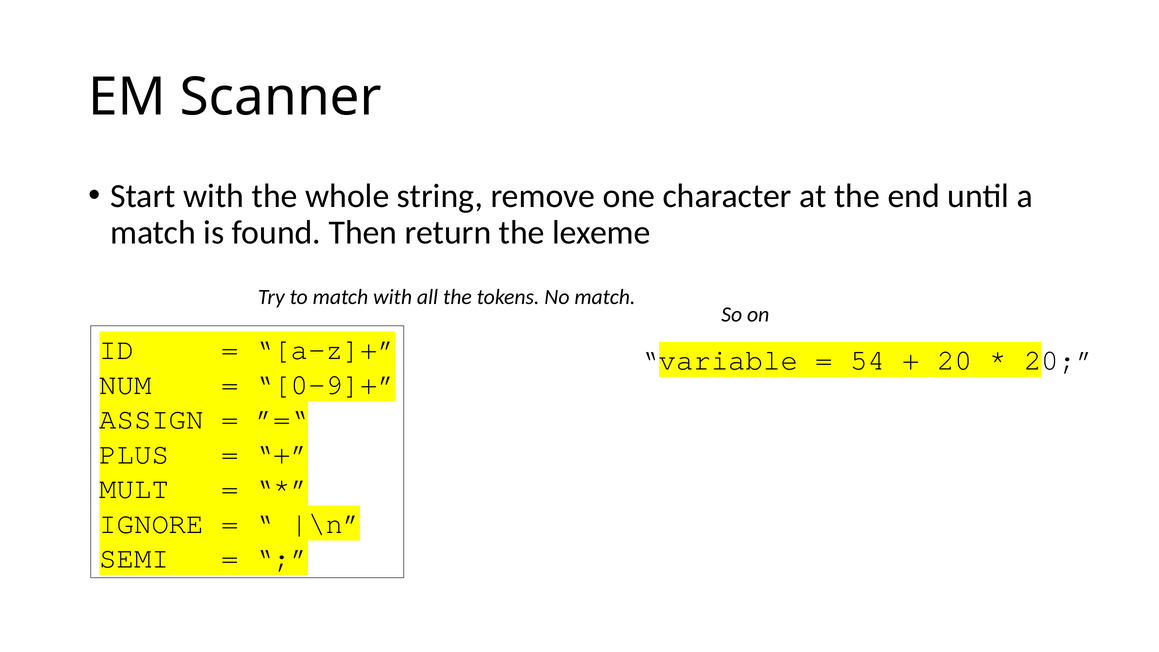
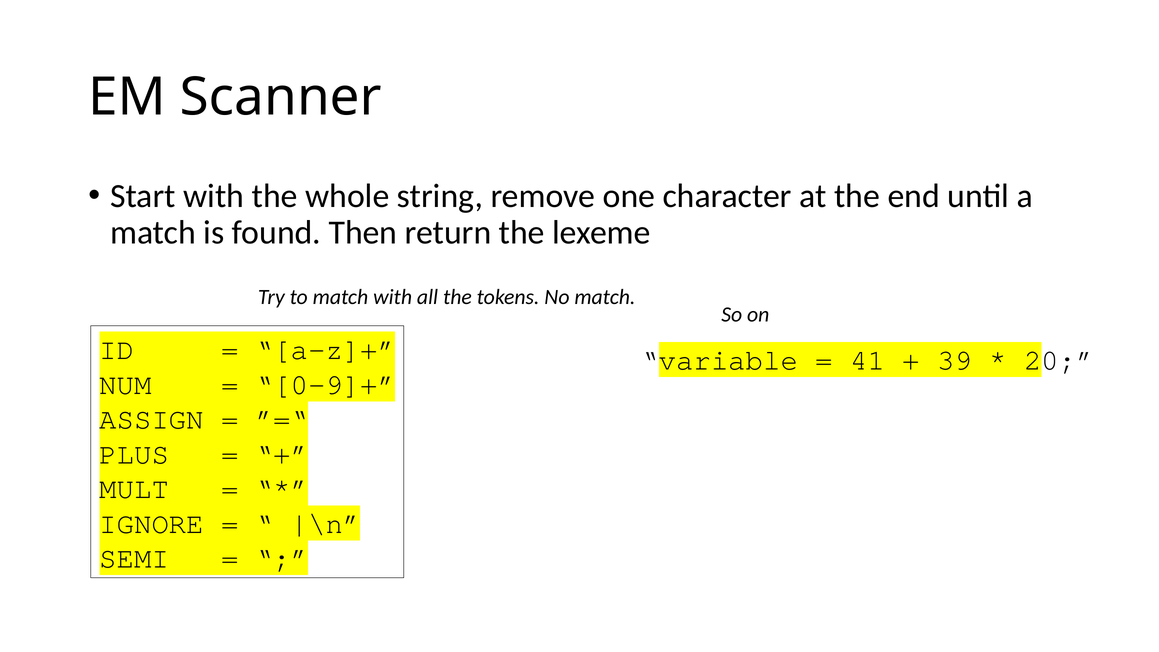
54: 54 -> 41
20 at (955, 360): 20 -> 39
